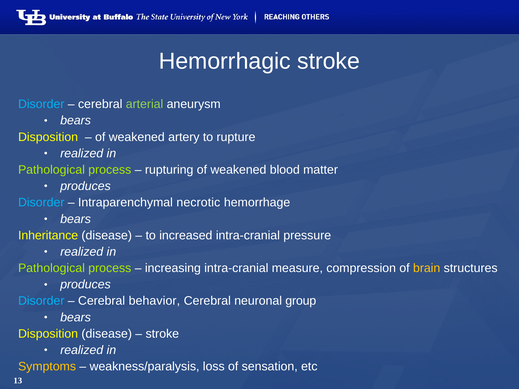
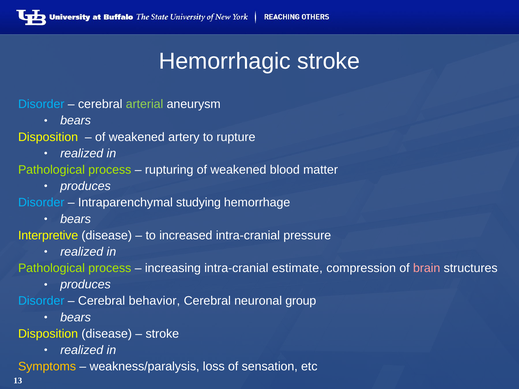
necrotic: necrotic -> studying
Inheritance: Inheritance -> Interpretive
measure: measure -> estimate
brain colour: yellow -> pink
